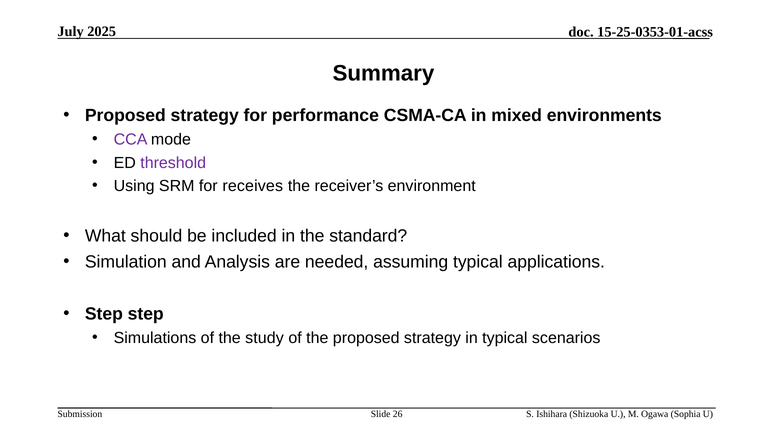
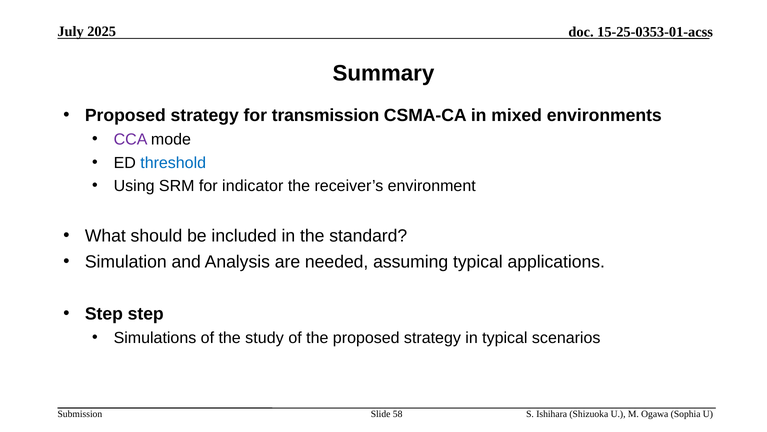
performance: performance -> transmission
threshold colour: purple -> blue
receives: receives -> indicator
26: 26 -> 58
